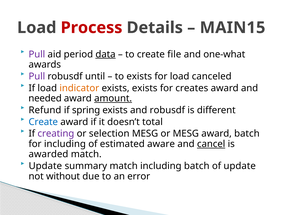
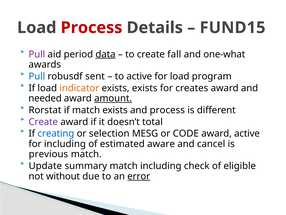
MAIN15: MAIN15 -> FUND15
file: file -> fall
Pull at (37, 76) colour: purple -> blue
until: until -> sent
to exists: exists -> active
canceled: canceled -> program
Refund: Refund -> Rorstat
if spring: spring -> match
and robusdf: robusdf -> process
Create at (43, 122) colour: blue -> purple
creating colour: purple -> blue
or MESG: MESG -> CODE
award batch: batch -> active
cancel underline: present -> none
awarded: awarded -> previous
including batch: batch -> check
of update: update -> eligible
error underline: none -> present
